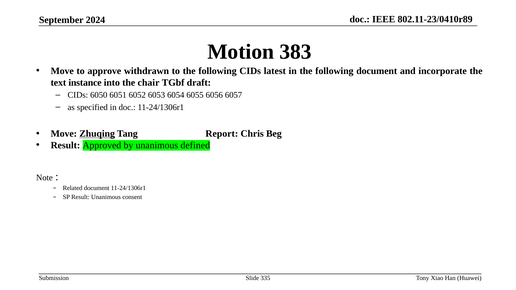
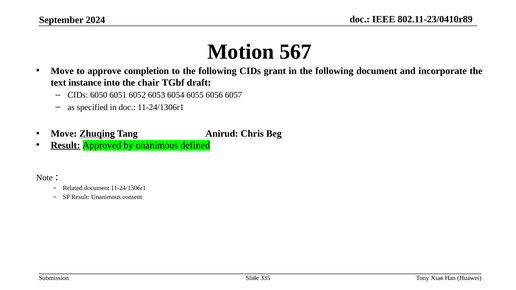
383: 383 -> 567
withdrawn: withdrawn -> completion
latest: latest -> grant
Report: Report -> Anirud
Result at (65, 145) underline: none -> present
